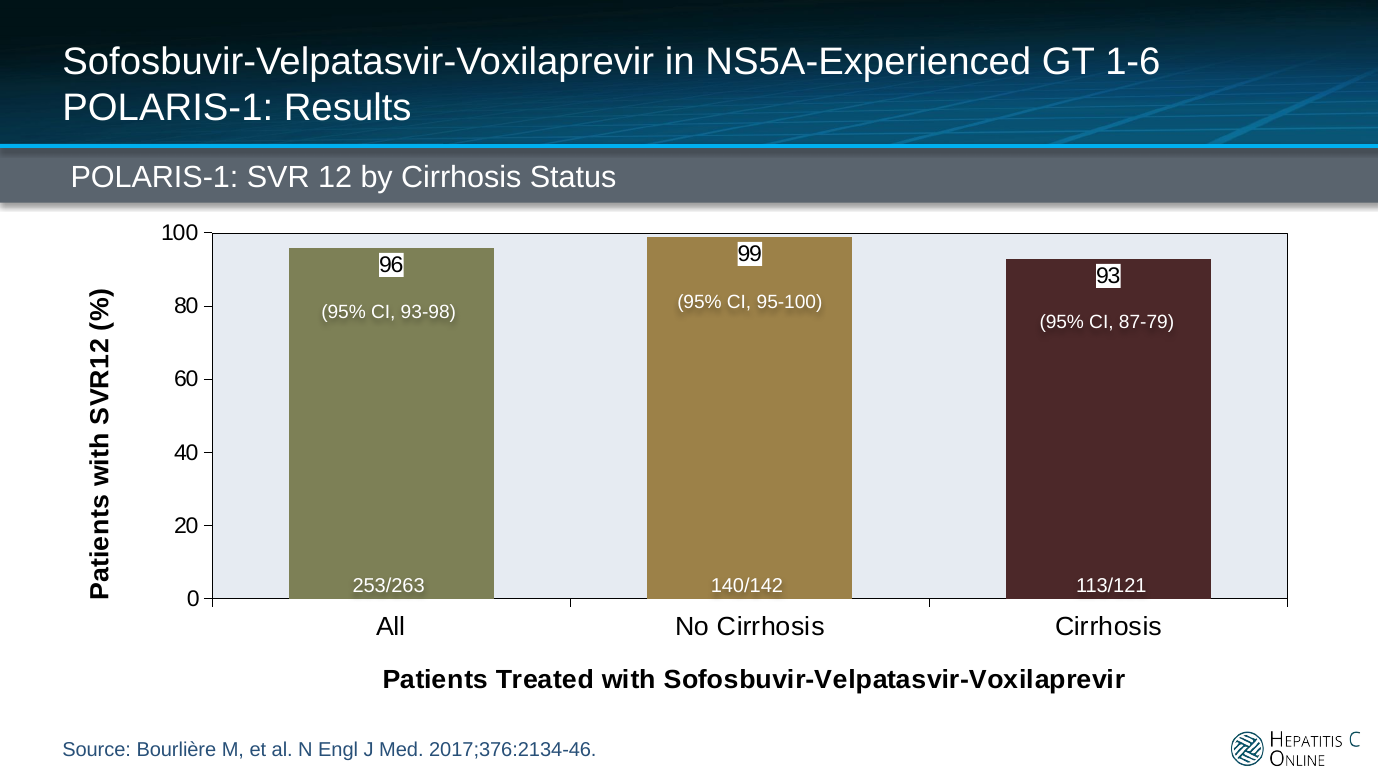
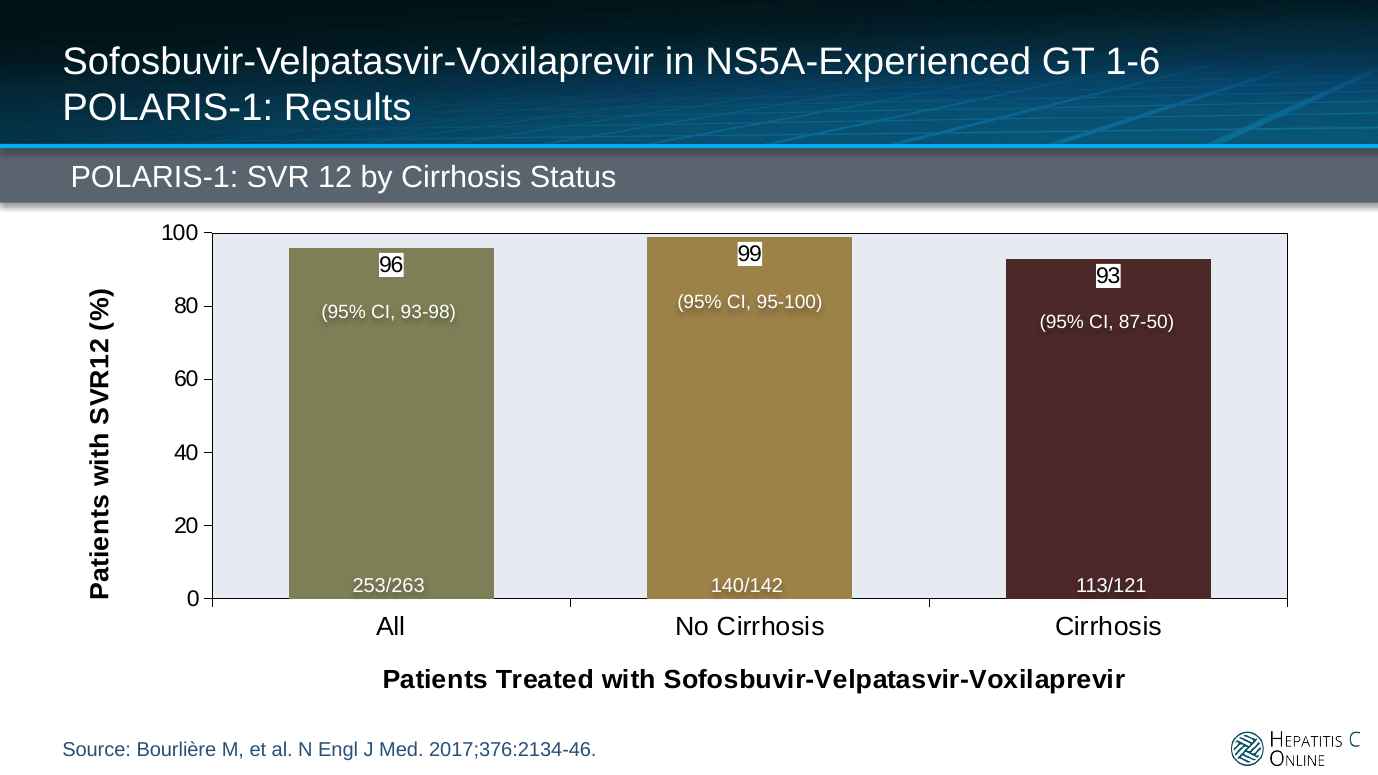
87-79: 87-79 -> 87-50
